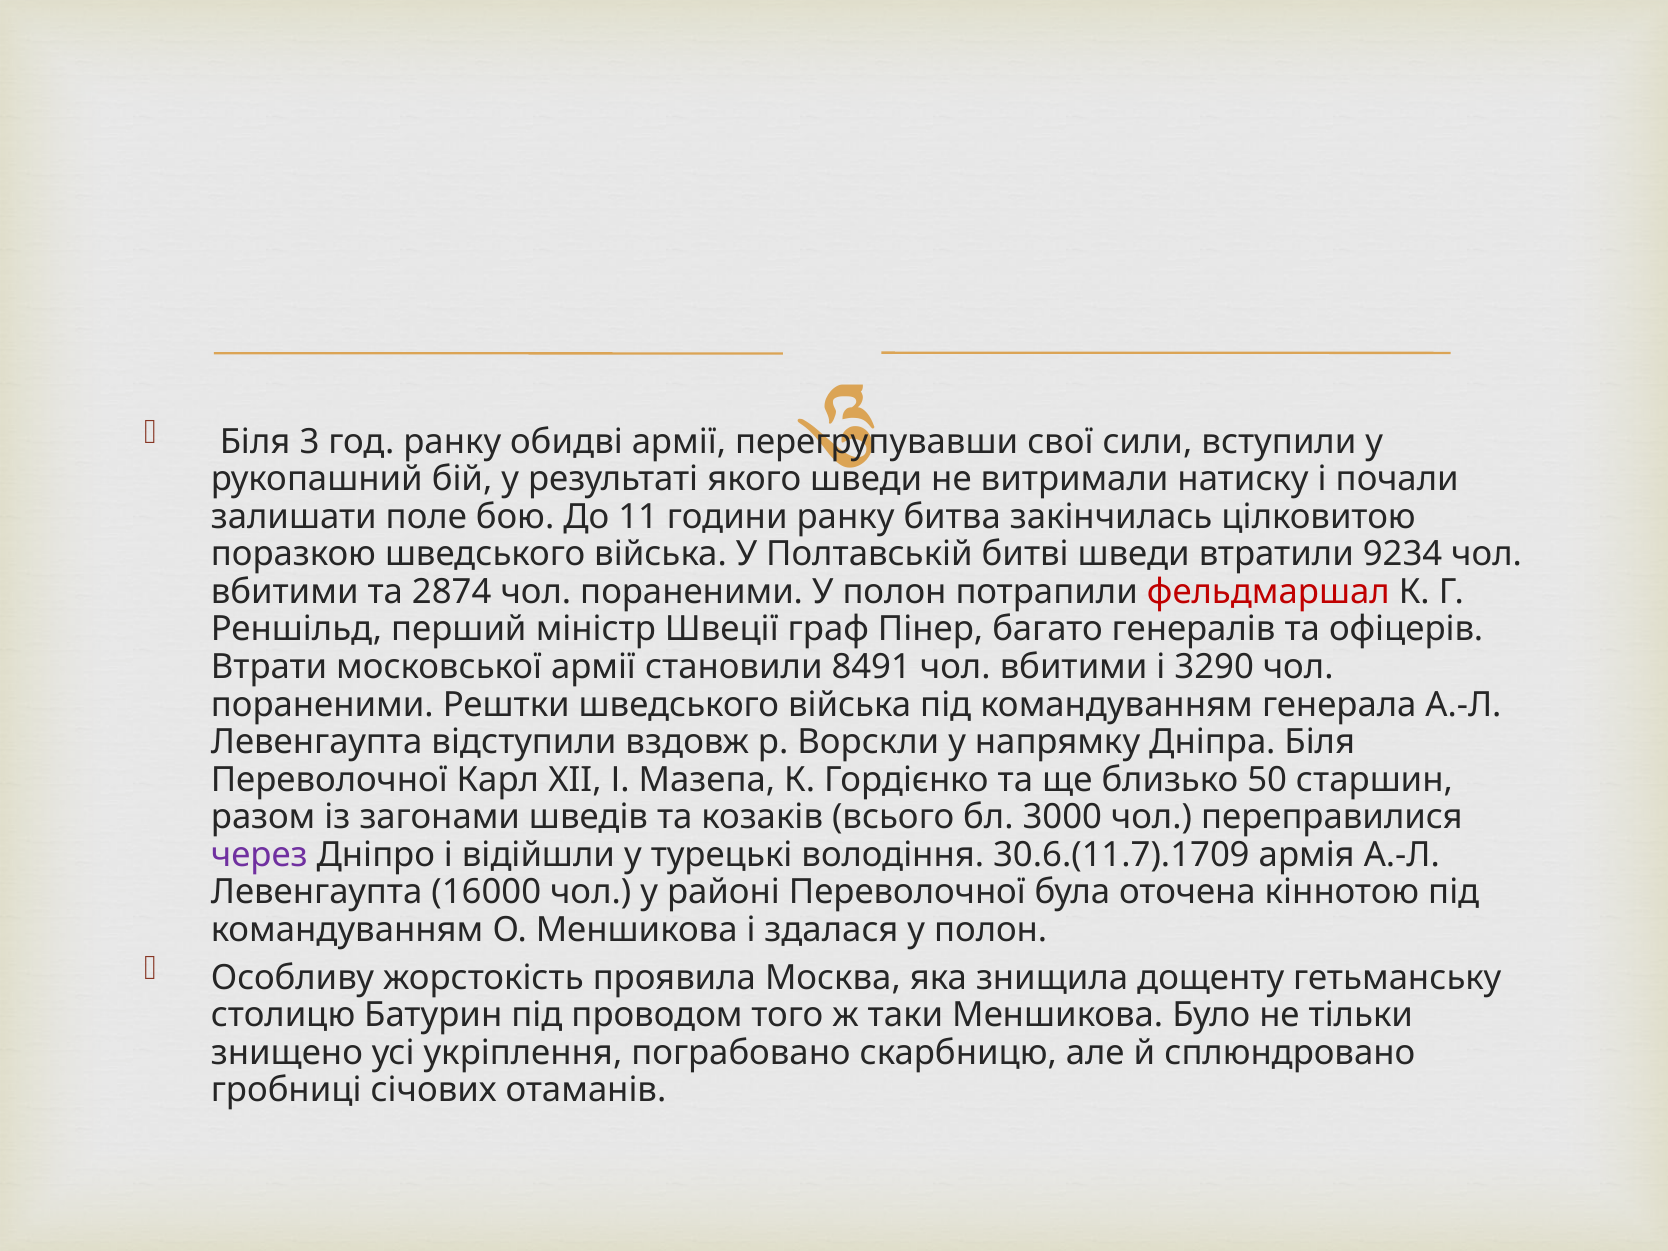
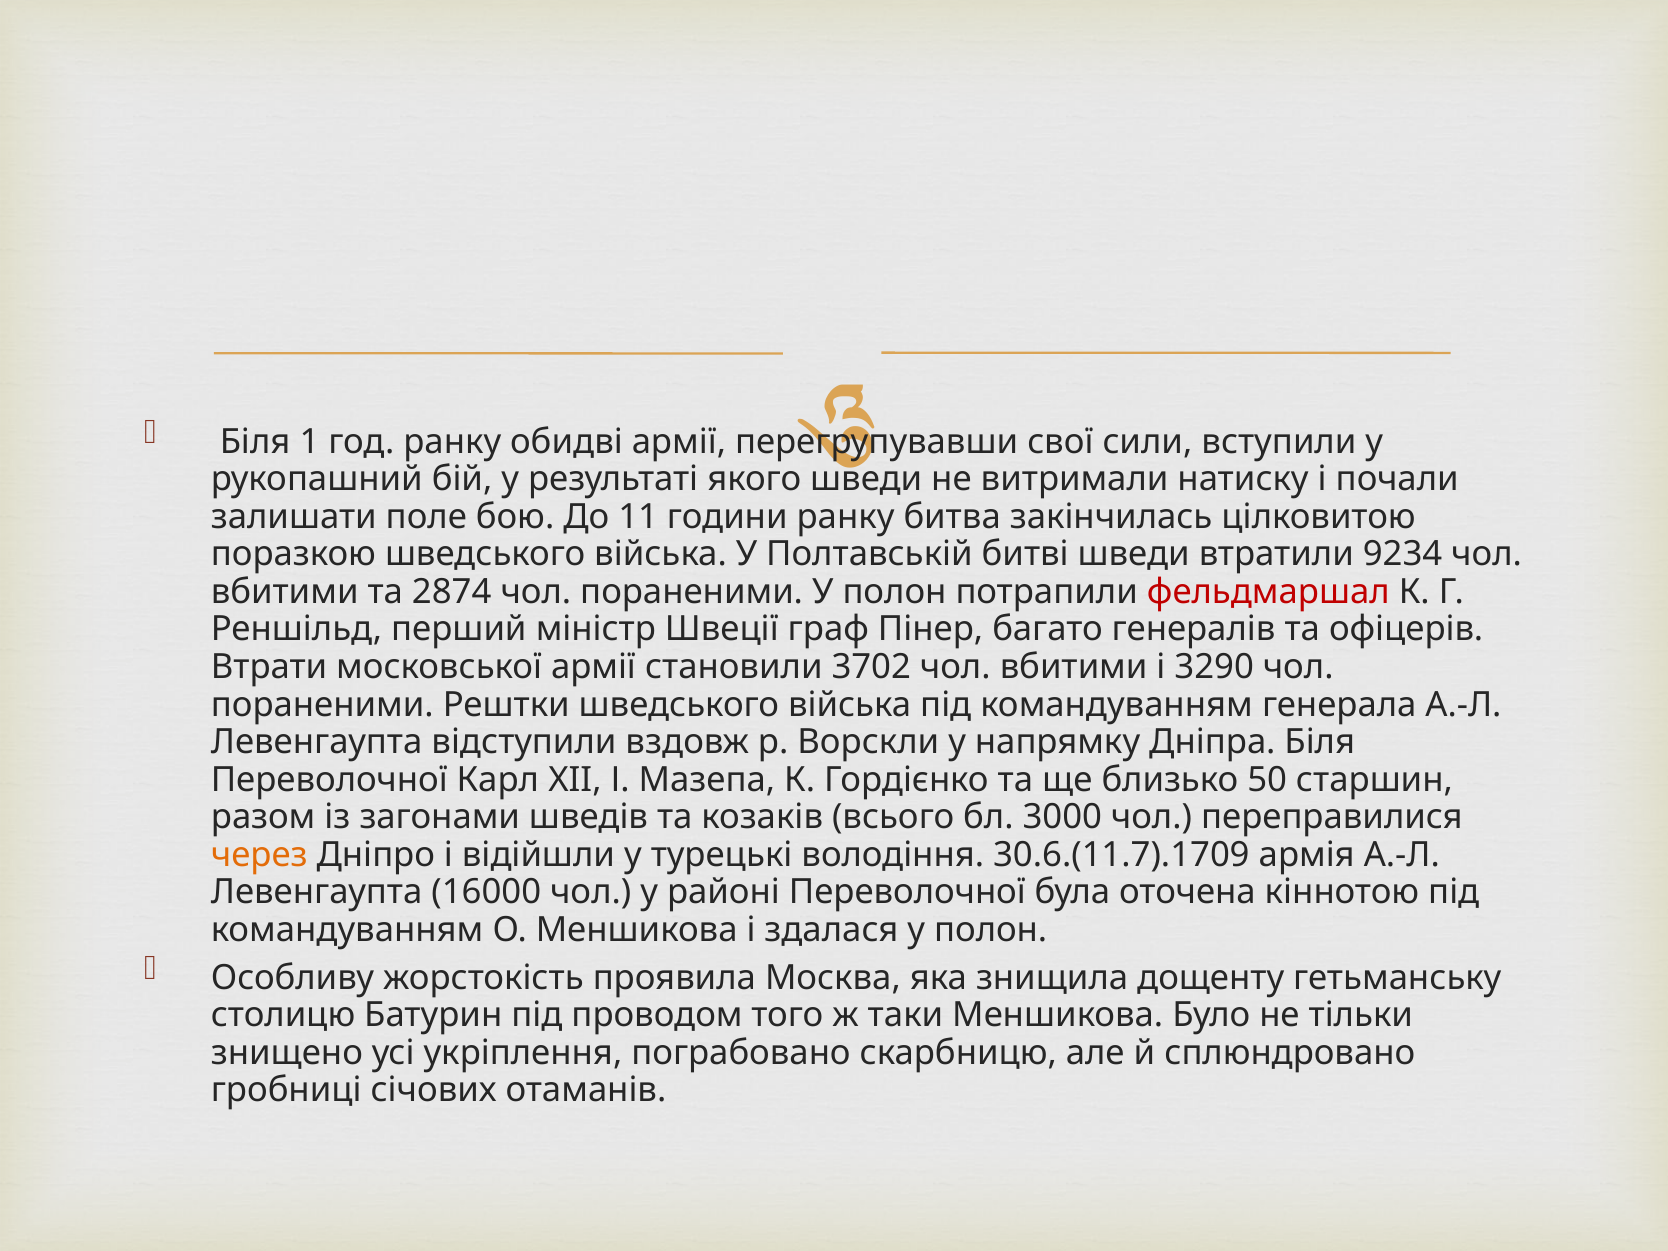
3: 3 -> 1
8491: 8491 -> 3702
через colour: purple -> orange
